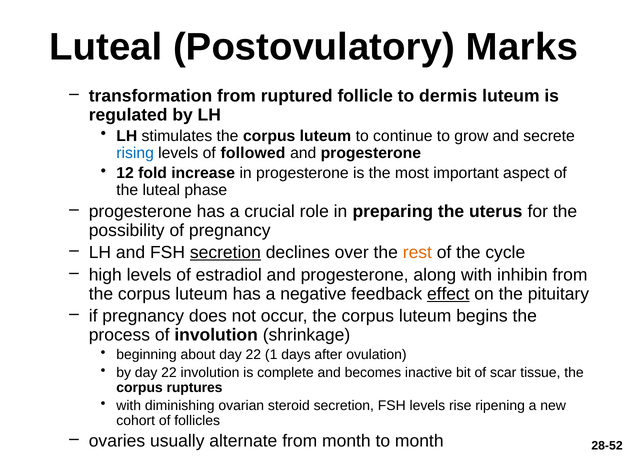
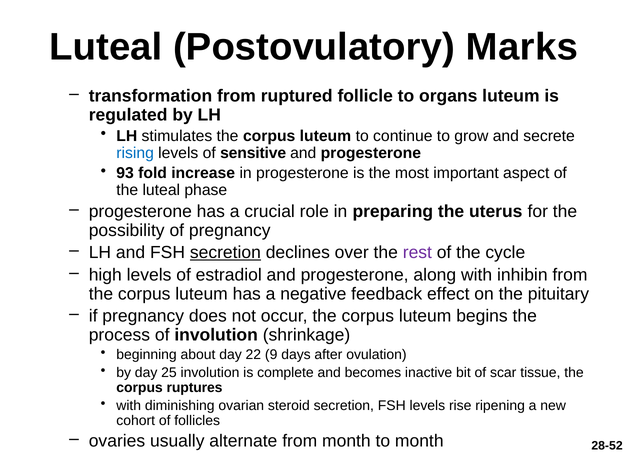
dermis: dermis -> organs
followed: followed -> sensitive
12: 12 -> 93
rest colour: orange -> purple
effect underline: present -> none
1: 1 -> 9
by day 22: 22 -> 25
